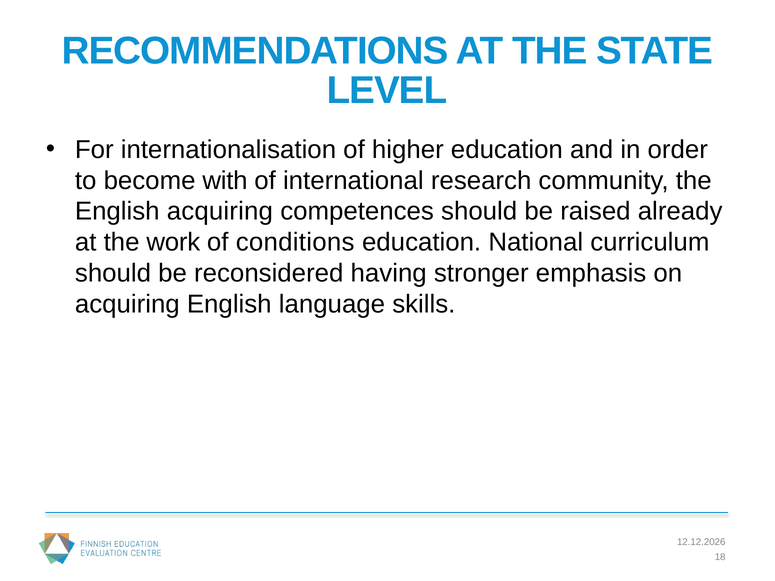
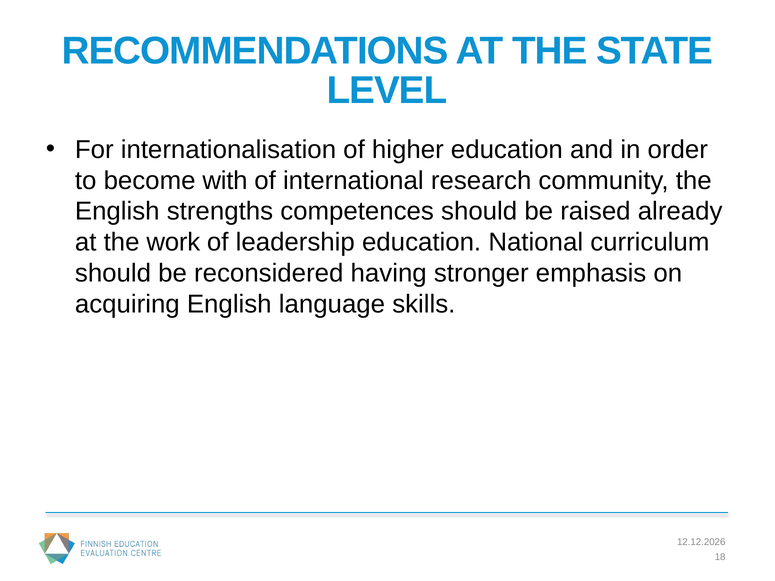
English acquiring: acquiring -> strengths
conditions: conditions -> leadership
